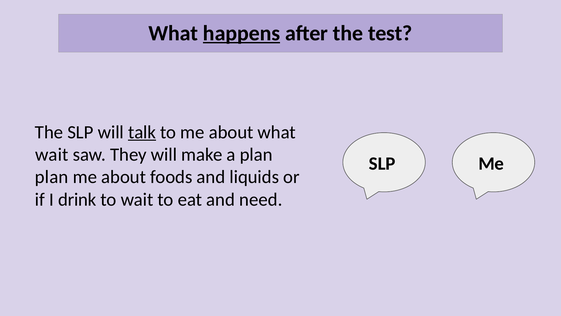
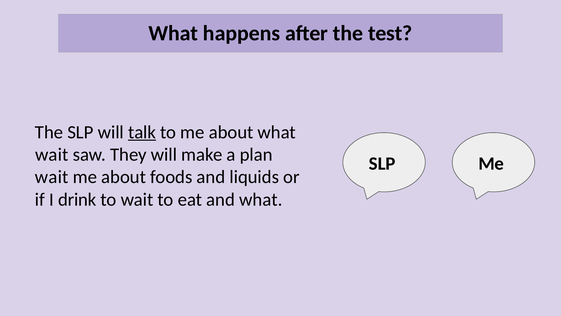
happens underline: present -> none
plan at (52, 177): plan -> wait
and need: need -> what
